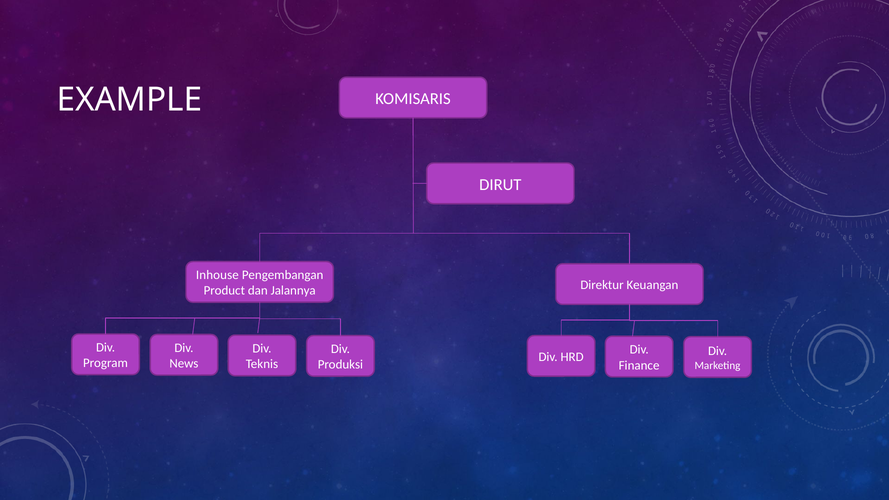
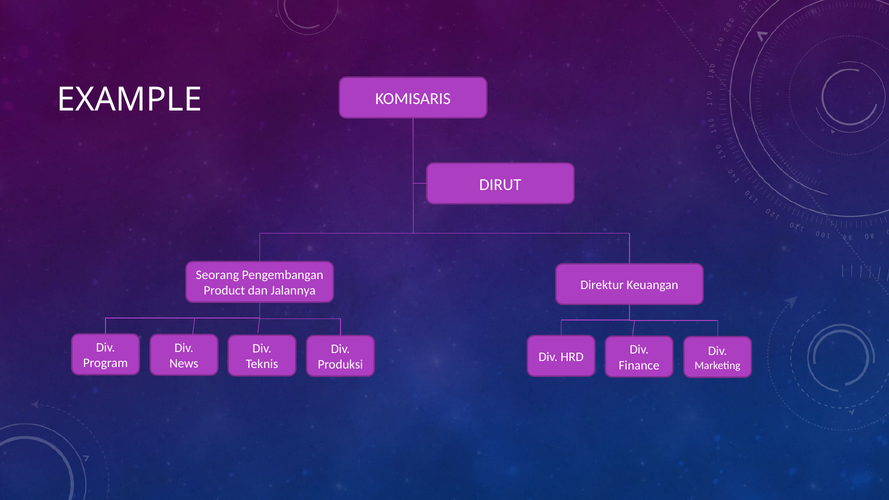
Inhouse: Inhouse -> Seorang
